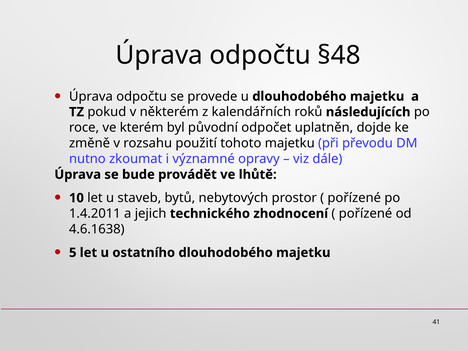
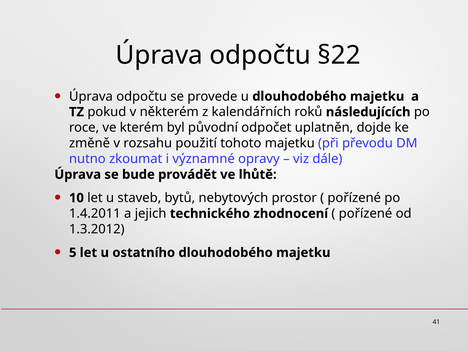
§48: §48 -> §22
4.6.1638: 4.6.1638 -> 1.3.2012
